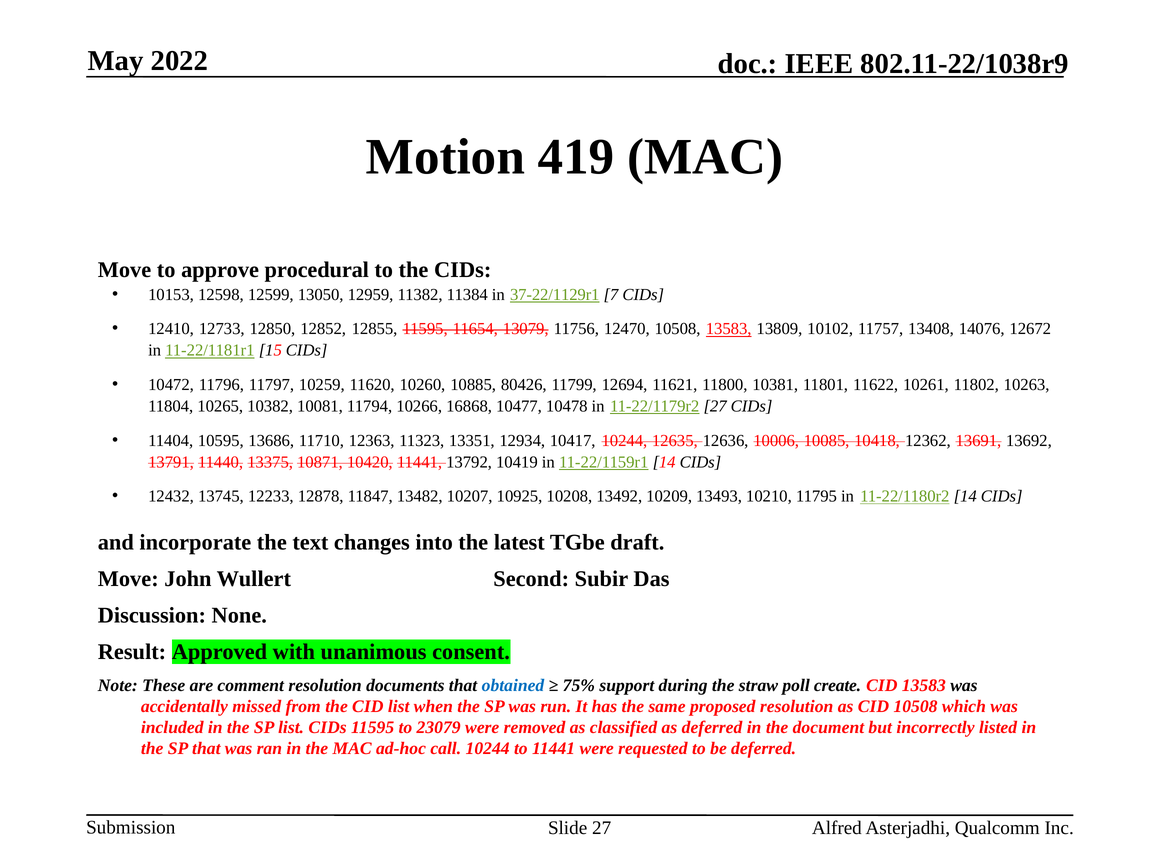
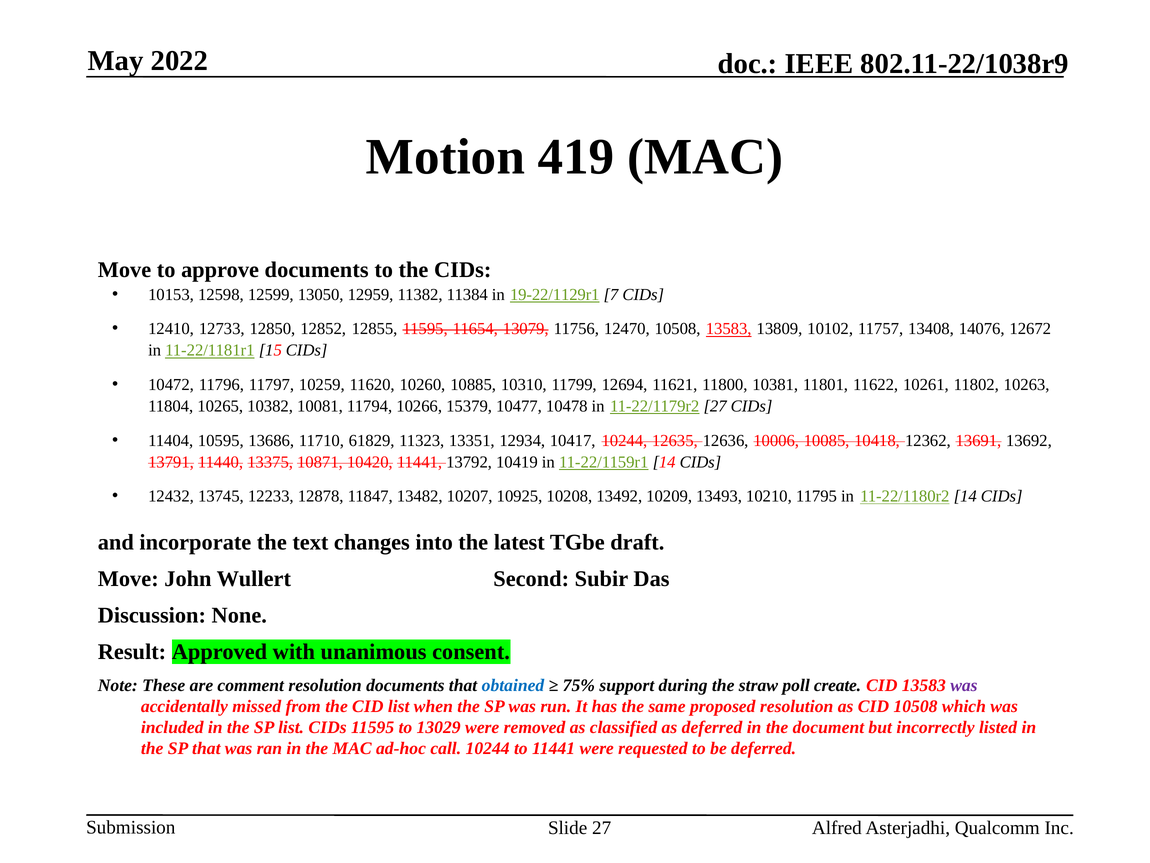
approve procedural: procedural -> documents
37-22/1129r1: 37-22/1129r1 -> 19-22/1129r1
80426: 80426 -> 10310
16868: 16868 -> 15379
12363: 12363 -> 61829
was at (964, 685) colour: black -> purple
23079: 23079 -> 13029
